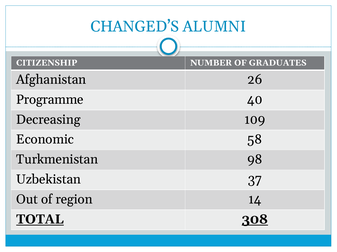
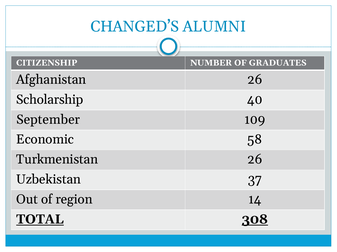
Programme: Programme -> Scholarship
Decreasing: Decreasing -> September
Turkmenistan 98: 98 -> 26
